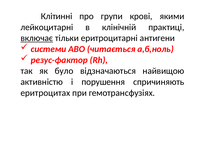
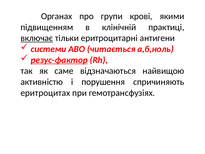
Клітинні: Клітинні -> Органах
лейкоцитарні: лейкоцитарні -> підвищенням
резус-фактор underline: none -> present
було: було -> саме
